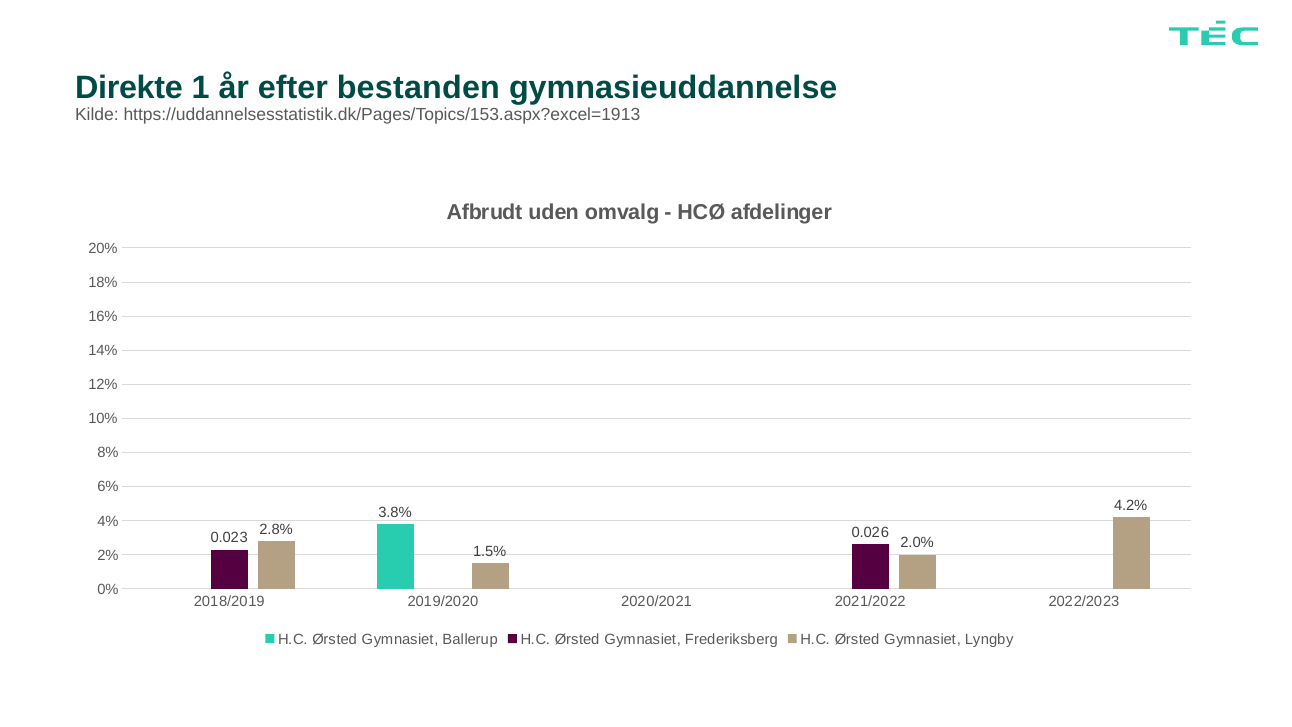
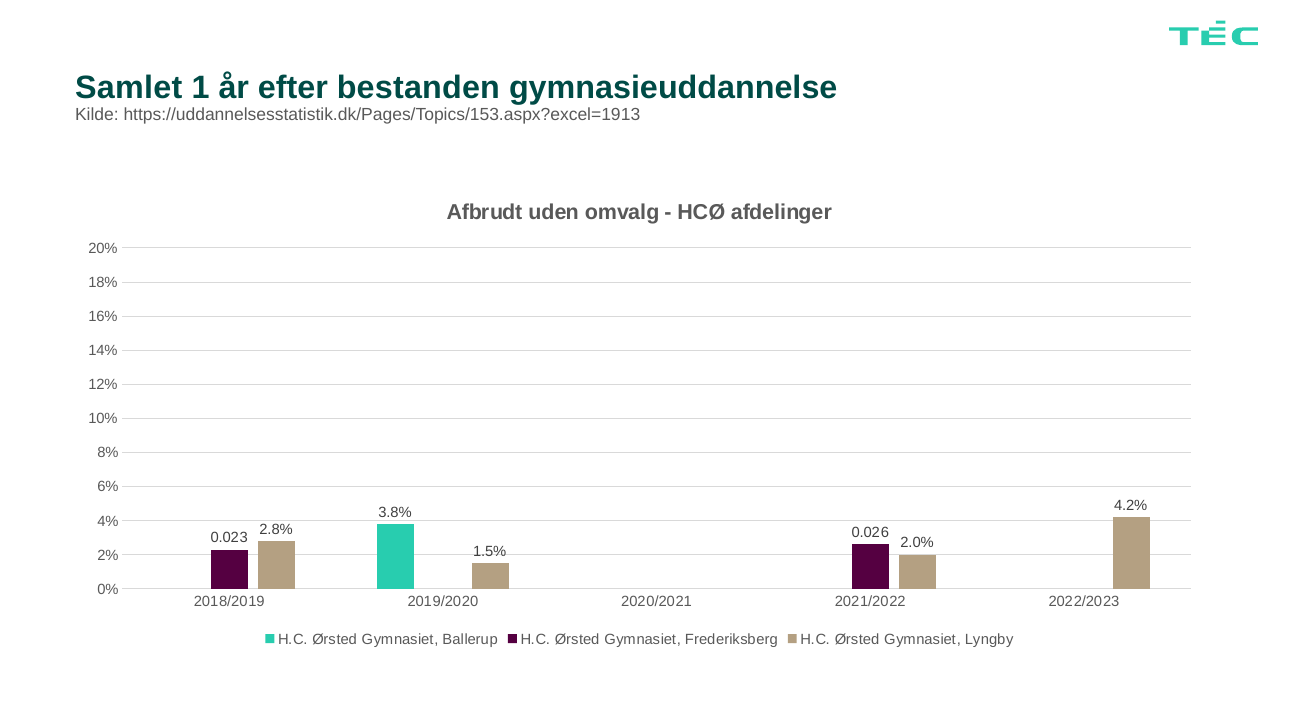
Direkte: Direkte -> Samlet
